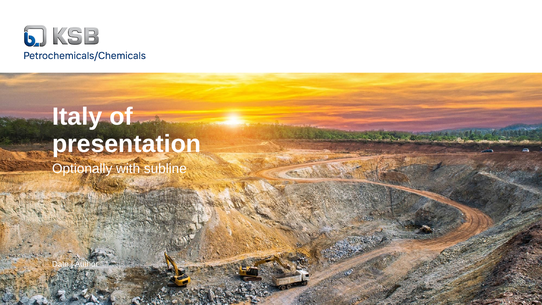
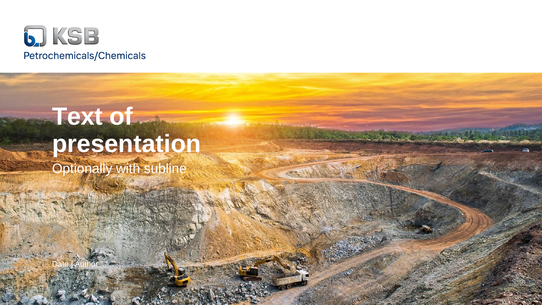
Italy: Italy -> Text
